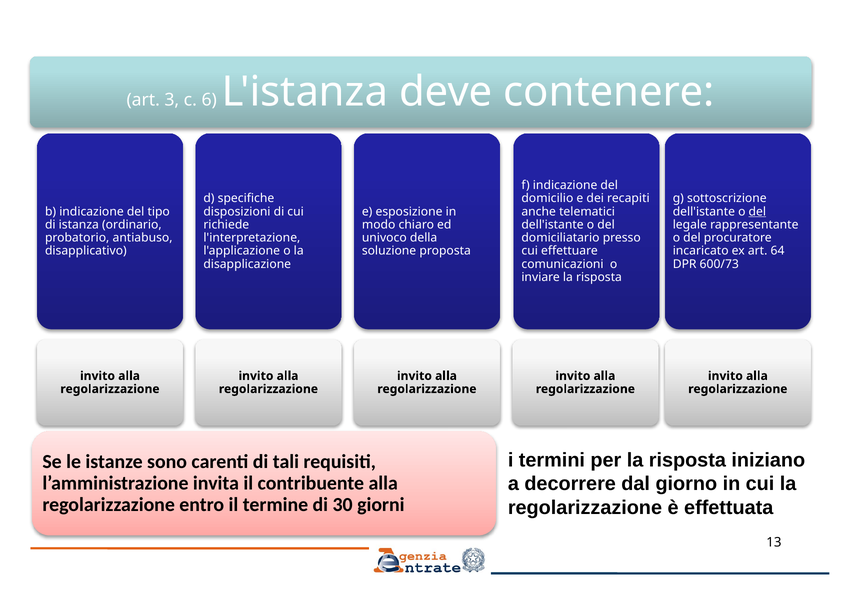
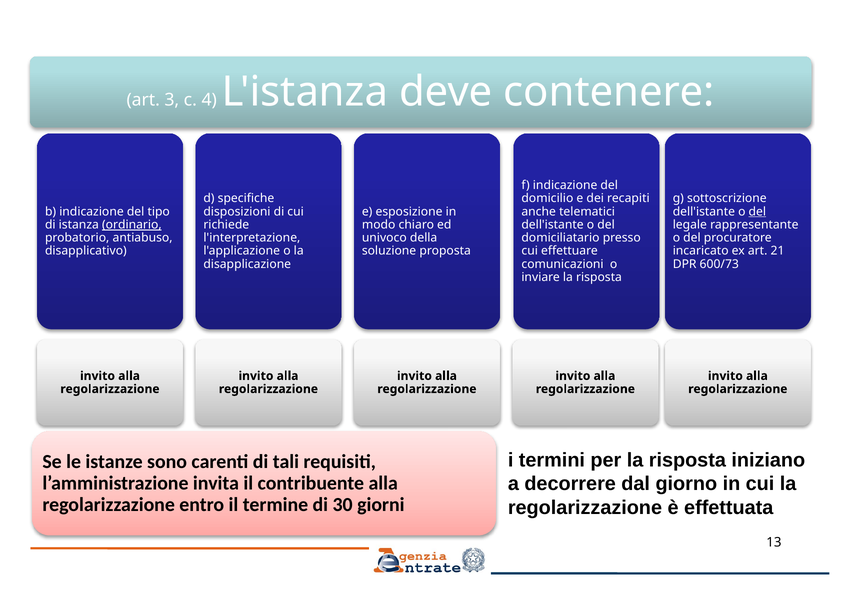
6: 6 -> 4
ordinario underline: none -> present
64: 64 -> 21
